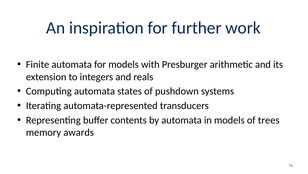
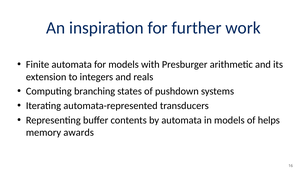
Computing automata: automata -> branching
trees: trees -> helps
